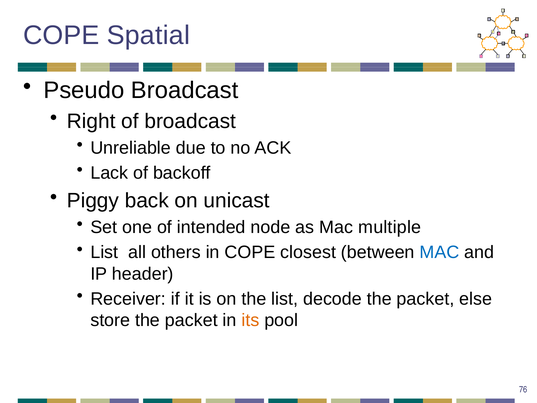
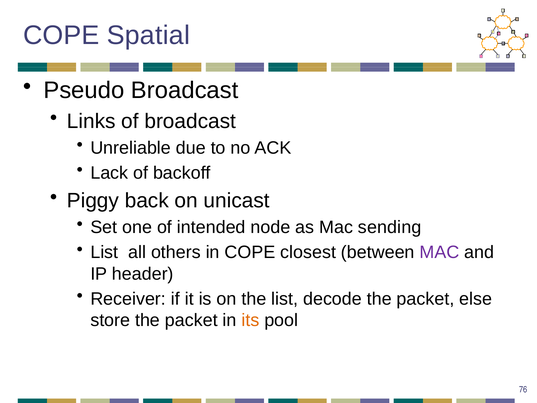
Right: Right -> Links
multiple: multiple -> sending
MAC at (439, 252) colour: blue -> purple
